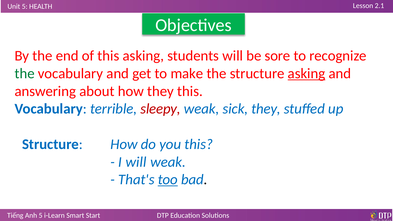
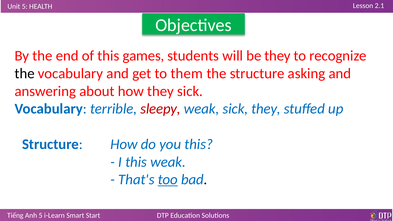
this asking: asking -> games
be sore: sore -> they
the at (25, 74) colour: green -> black
make: make -> them
asking at (306, 74) underline: present -> none
they this: this -> sick
I will: will -> this
